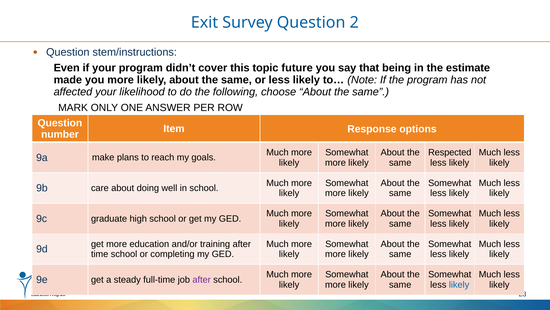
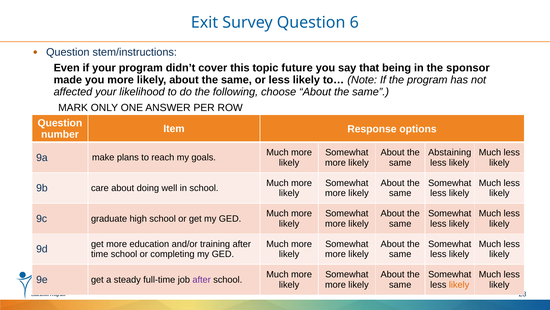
2: 2 -> 6
estimate: estimate -> sponsor
Respected: Respected -> Abstaining
likely at (459, 284) colour: blue -> orange
